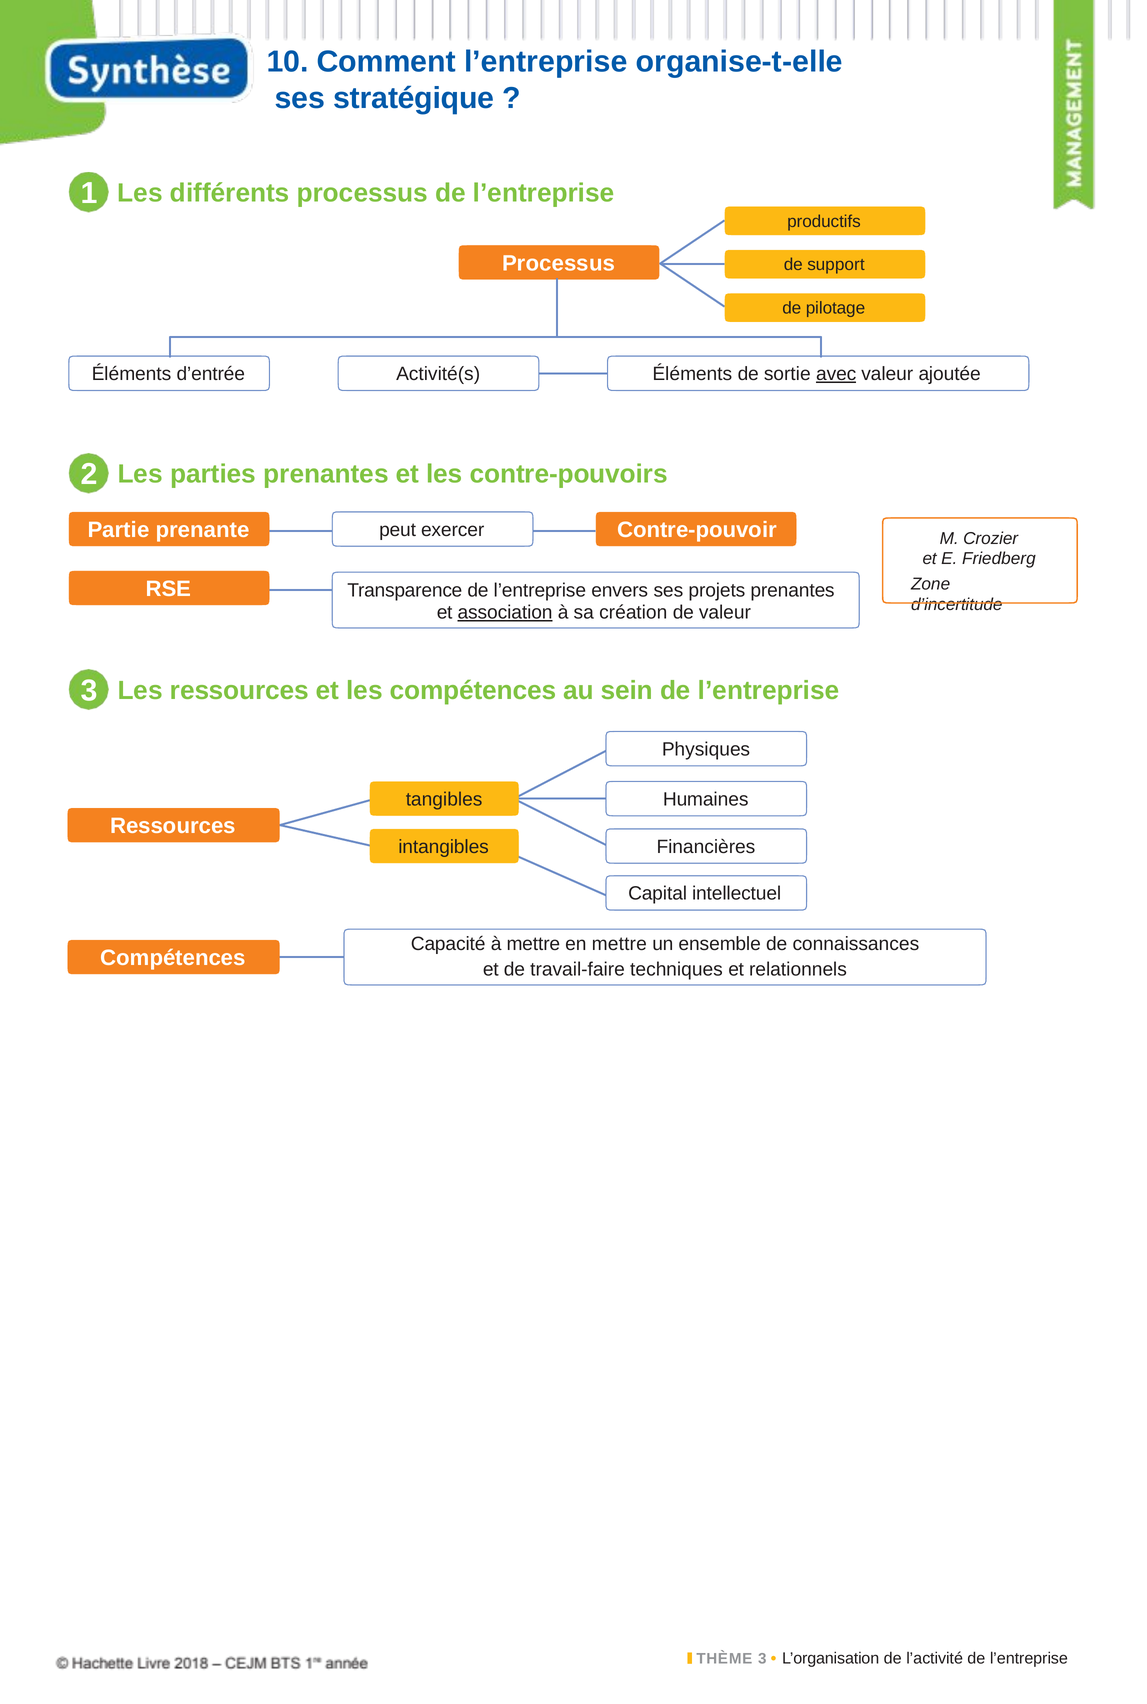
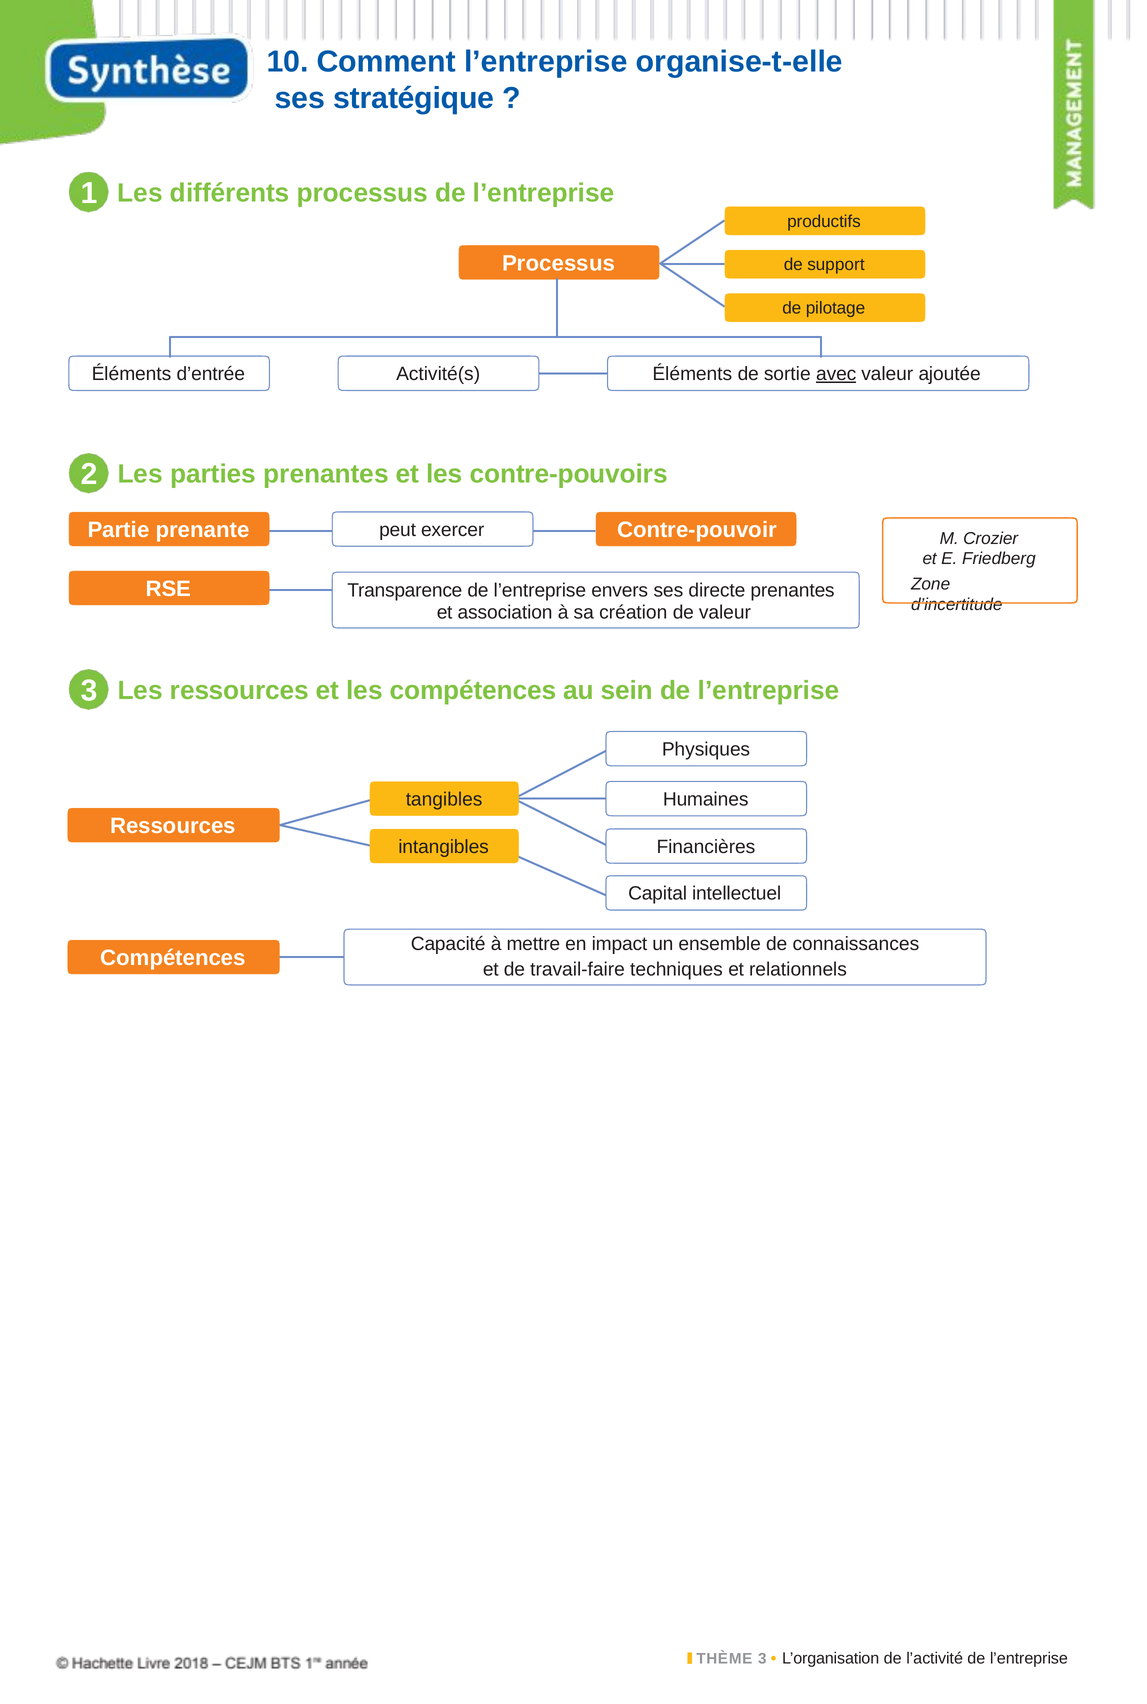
projets: projets -> directe
association underline: present -> none
en mettre: mettre -> impact
